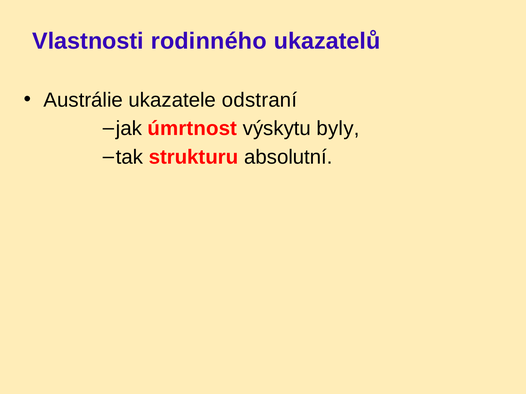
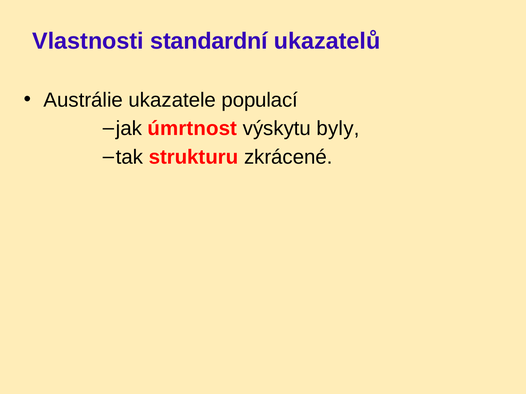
rodinného: rodinného -> standardní
odstraní: odstraní -> populací
absolutní: absolutní -> zkrácené
